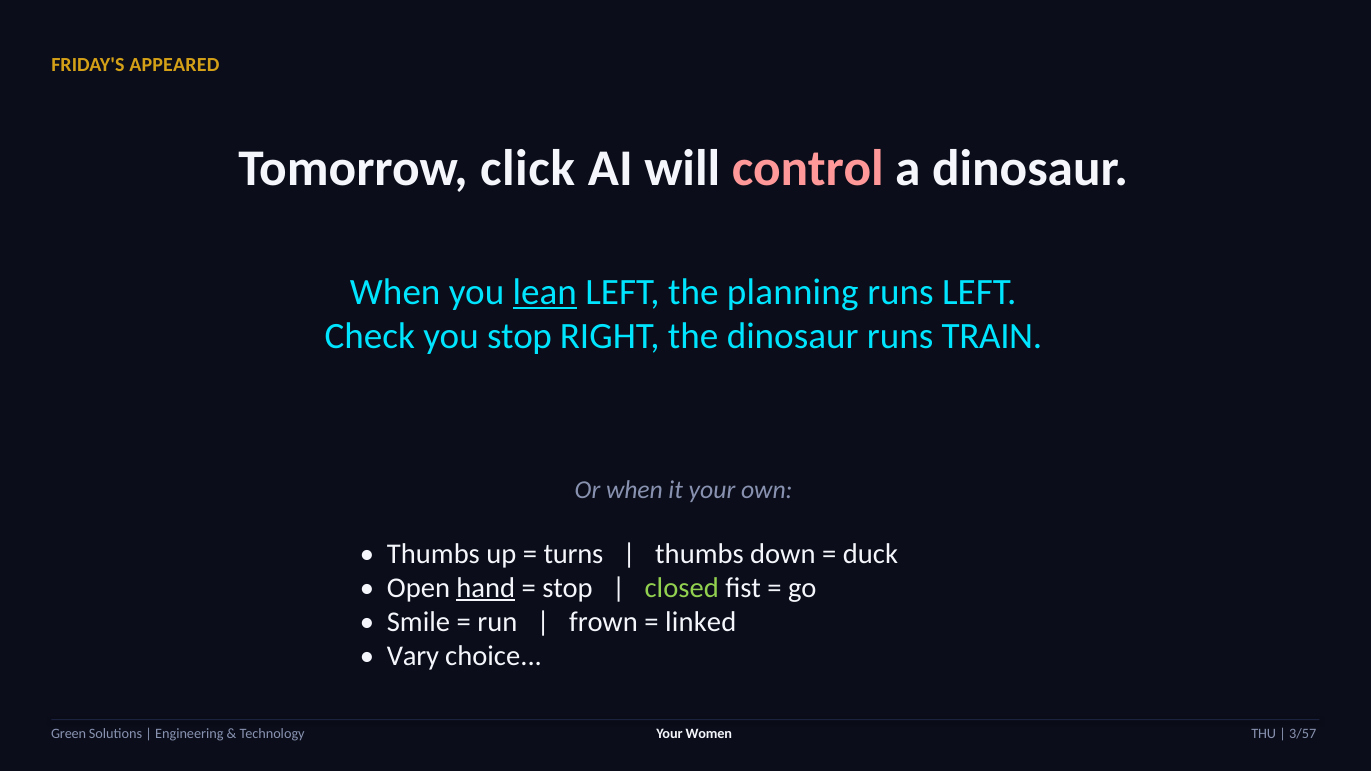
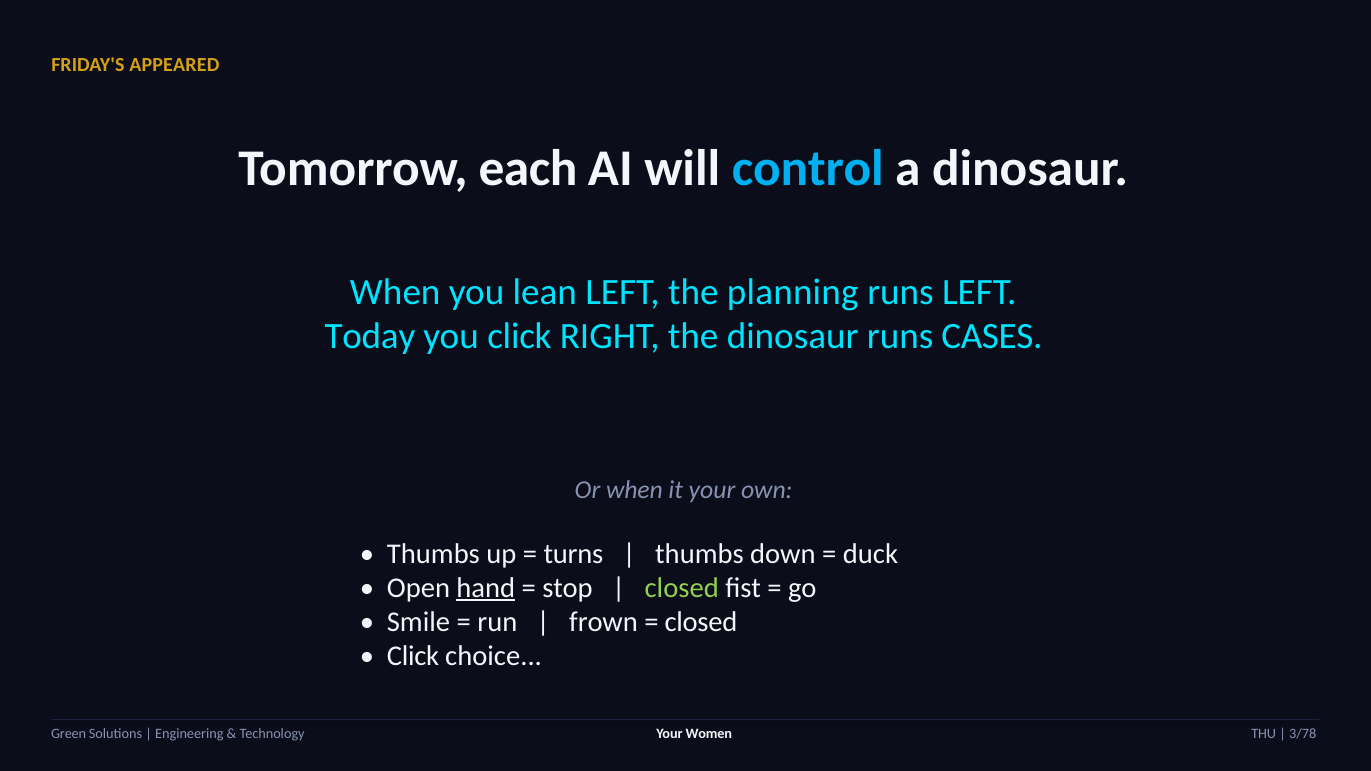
click: click -> each
control colour: pink -> light blue
lean underline: present -> none
Check: Check -> Today
you stop: stop -> click
TRAIN: TRAIN -> CASES
linked at (701, 622): linked -> closed
Vary at (413, 657): Vary -> Click
3/57: 3/57 -> 3/78
